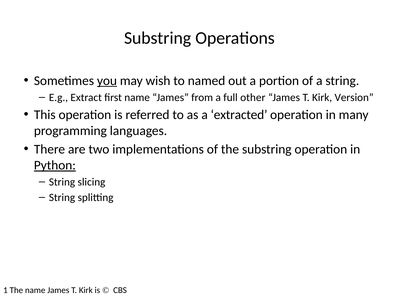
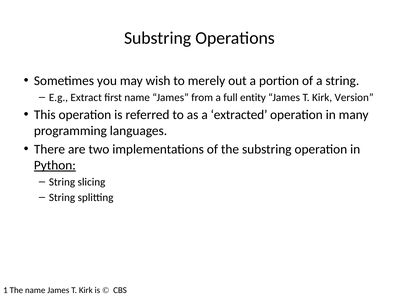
you underline: present -> none
named: named -> merely
other: other -> entity
